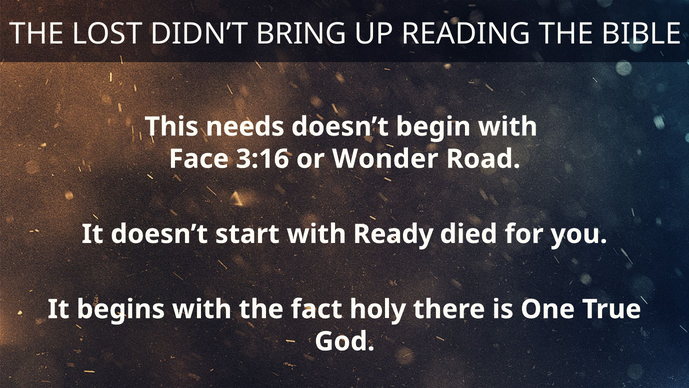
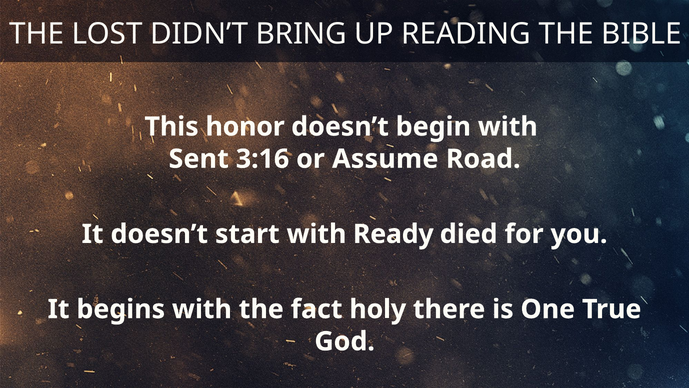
needs: needs -> honor
Face: Face -> Sent
Wonder: Wonder -> Assume
